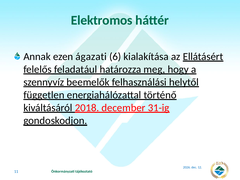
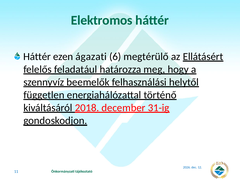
Annak at (37, 57): Annak -> Háttér
kialakítása: kialakítása -> megtérülő
